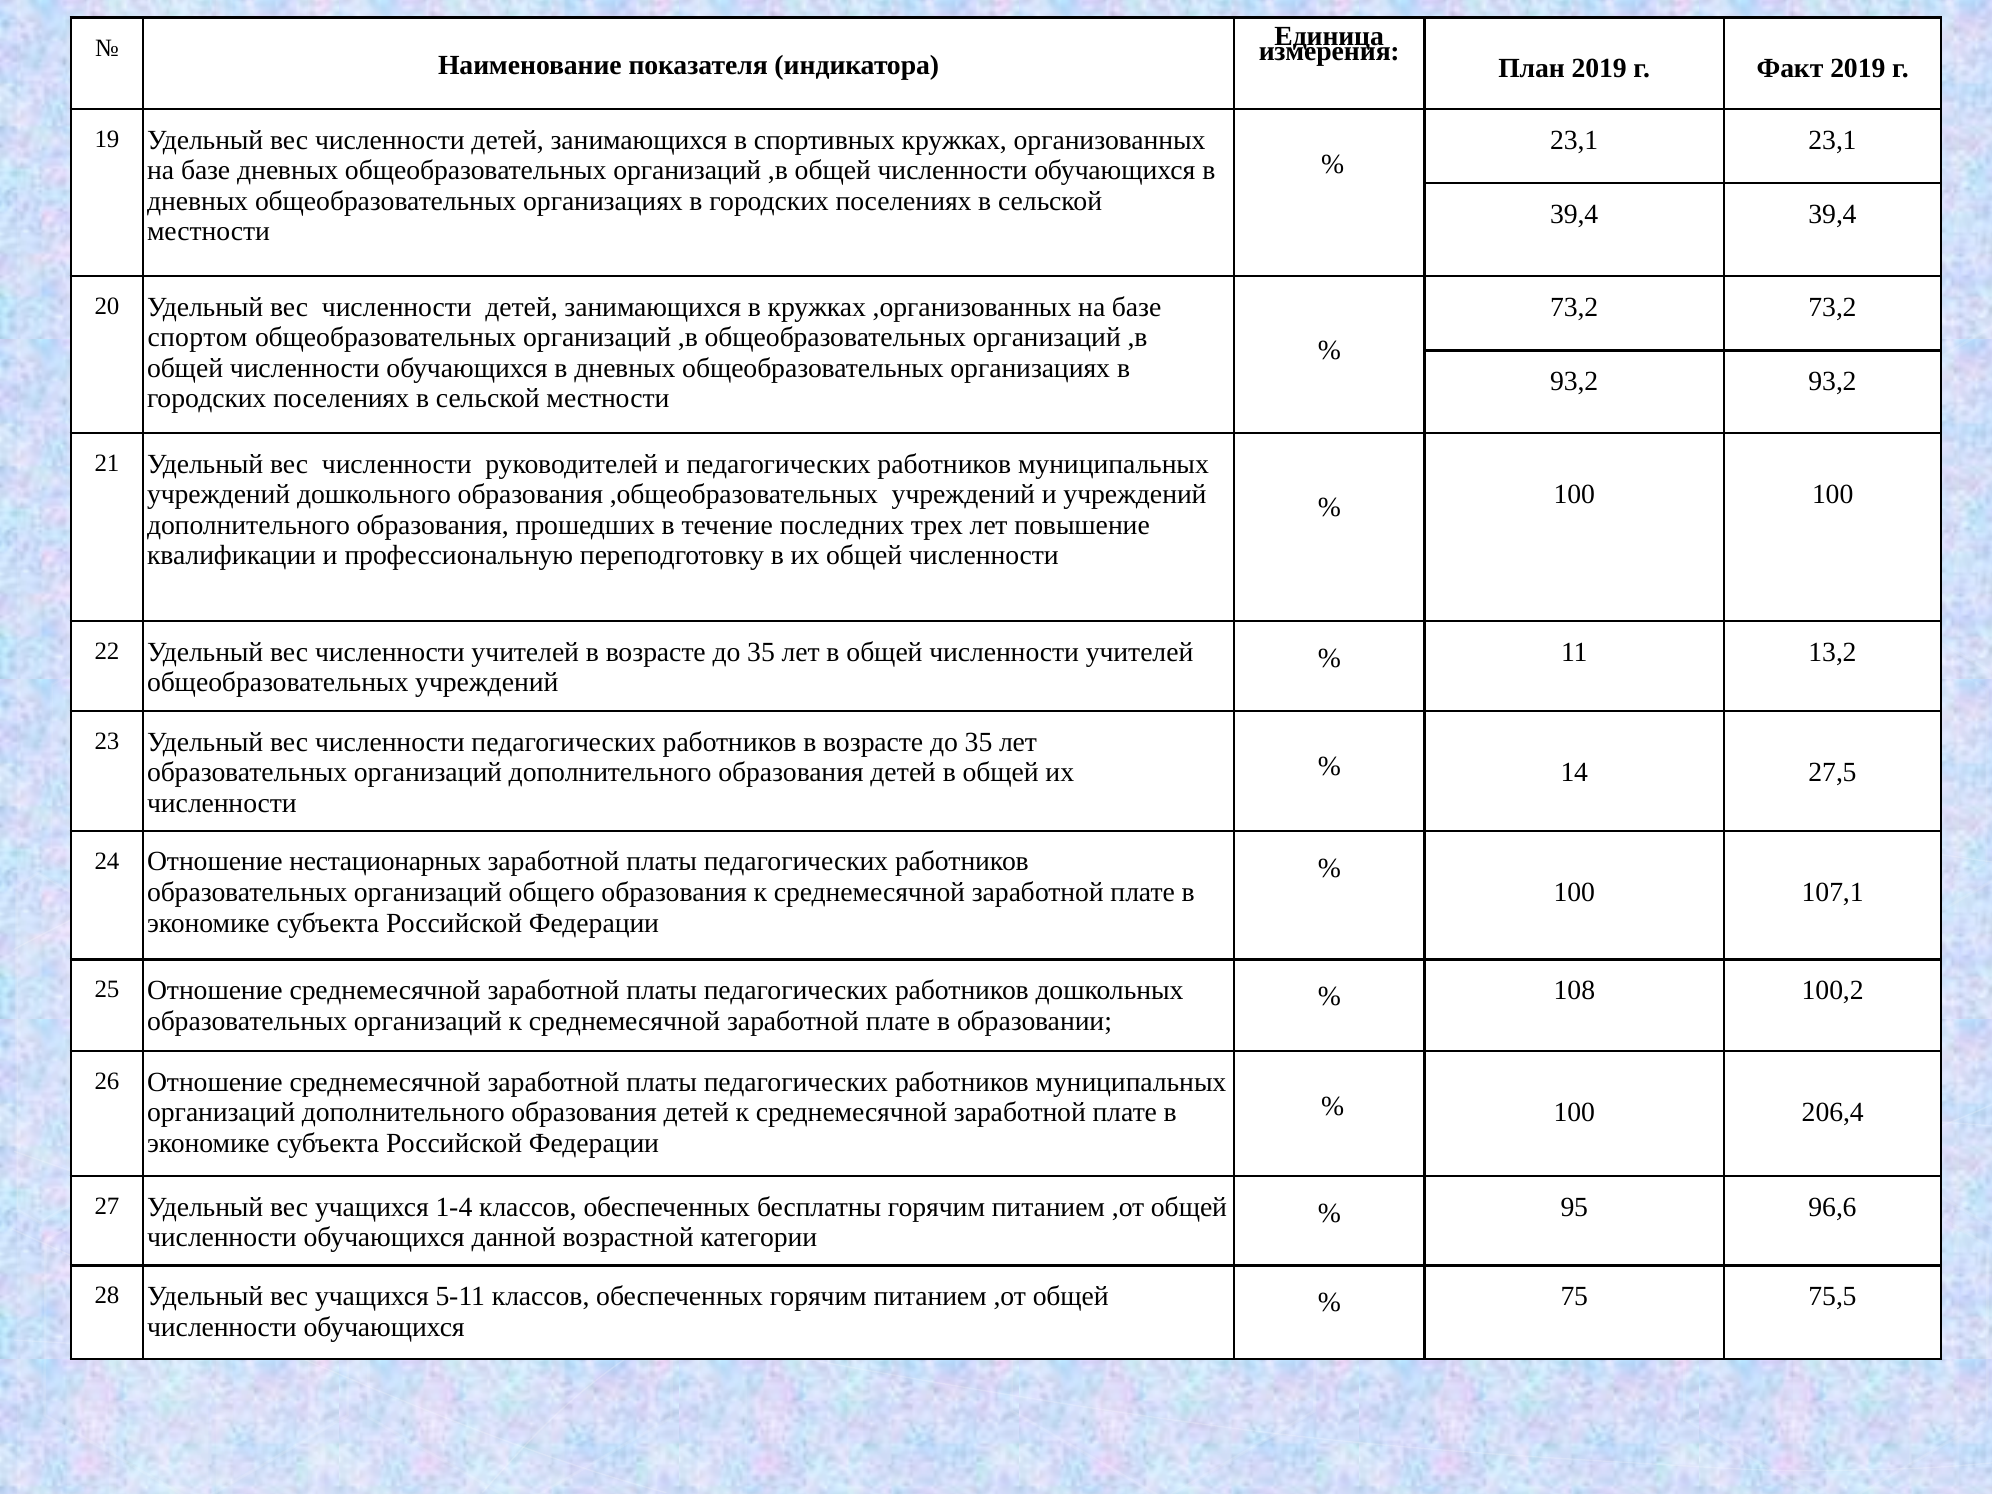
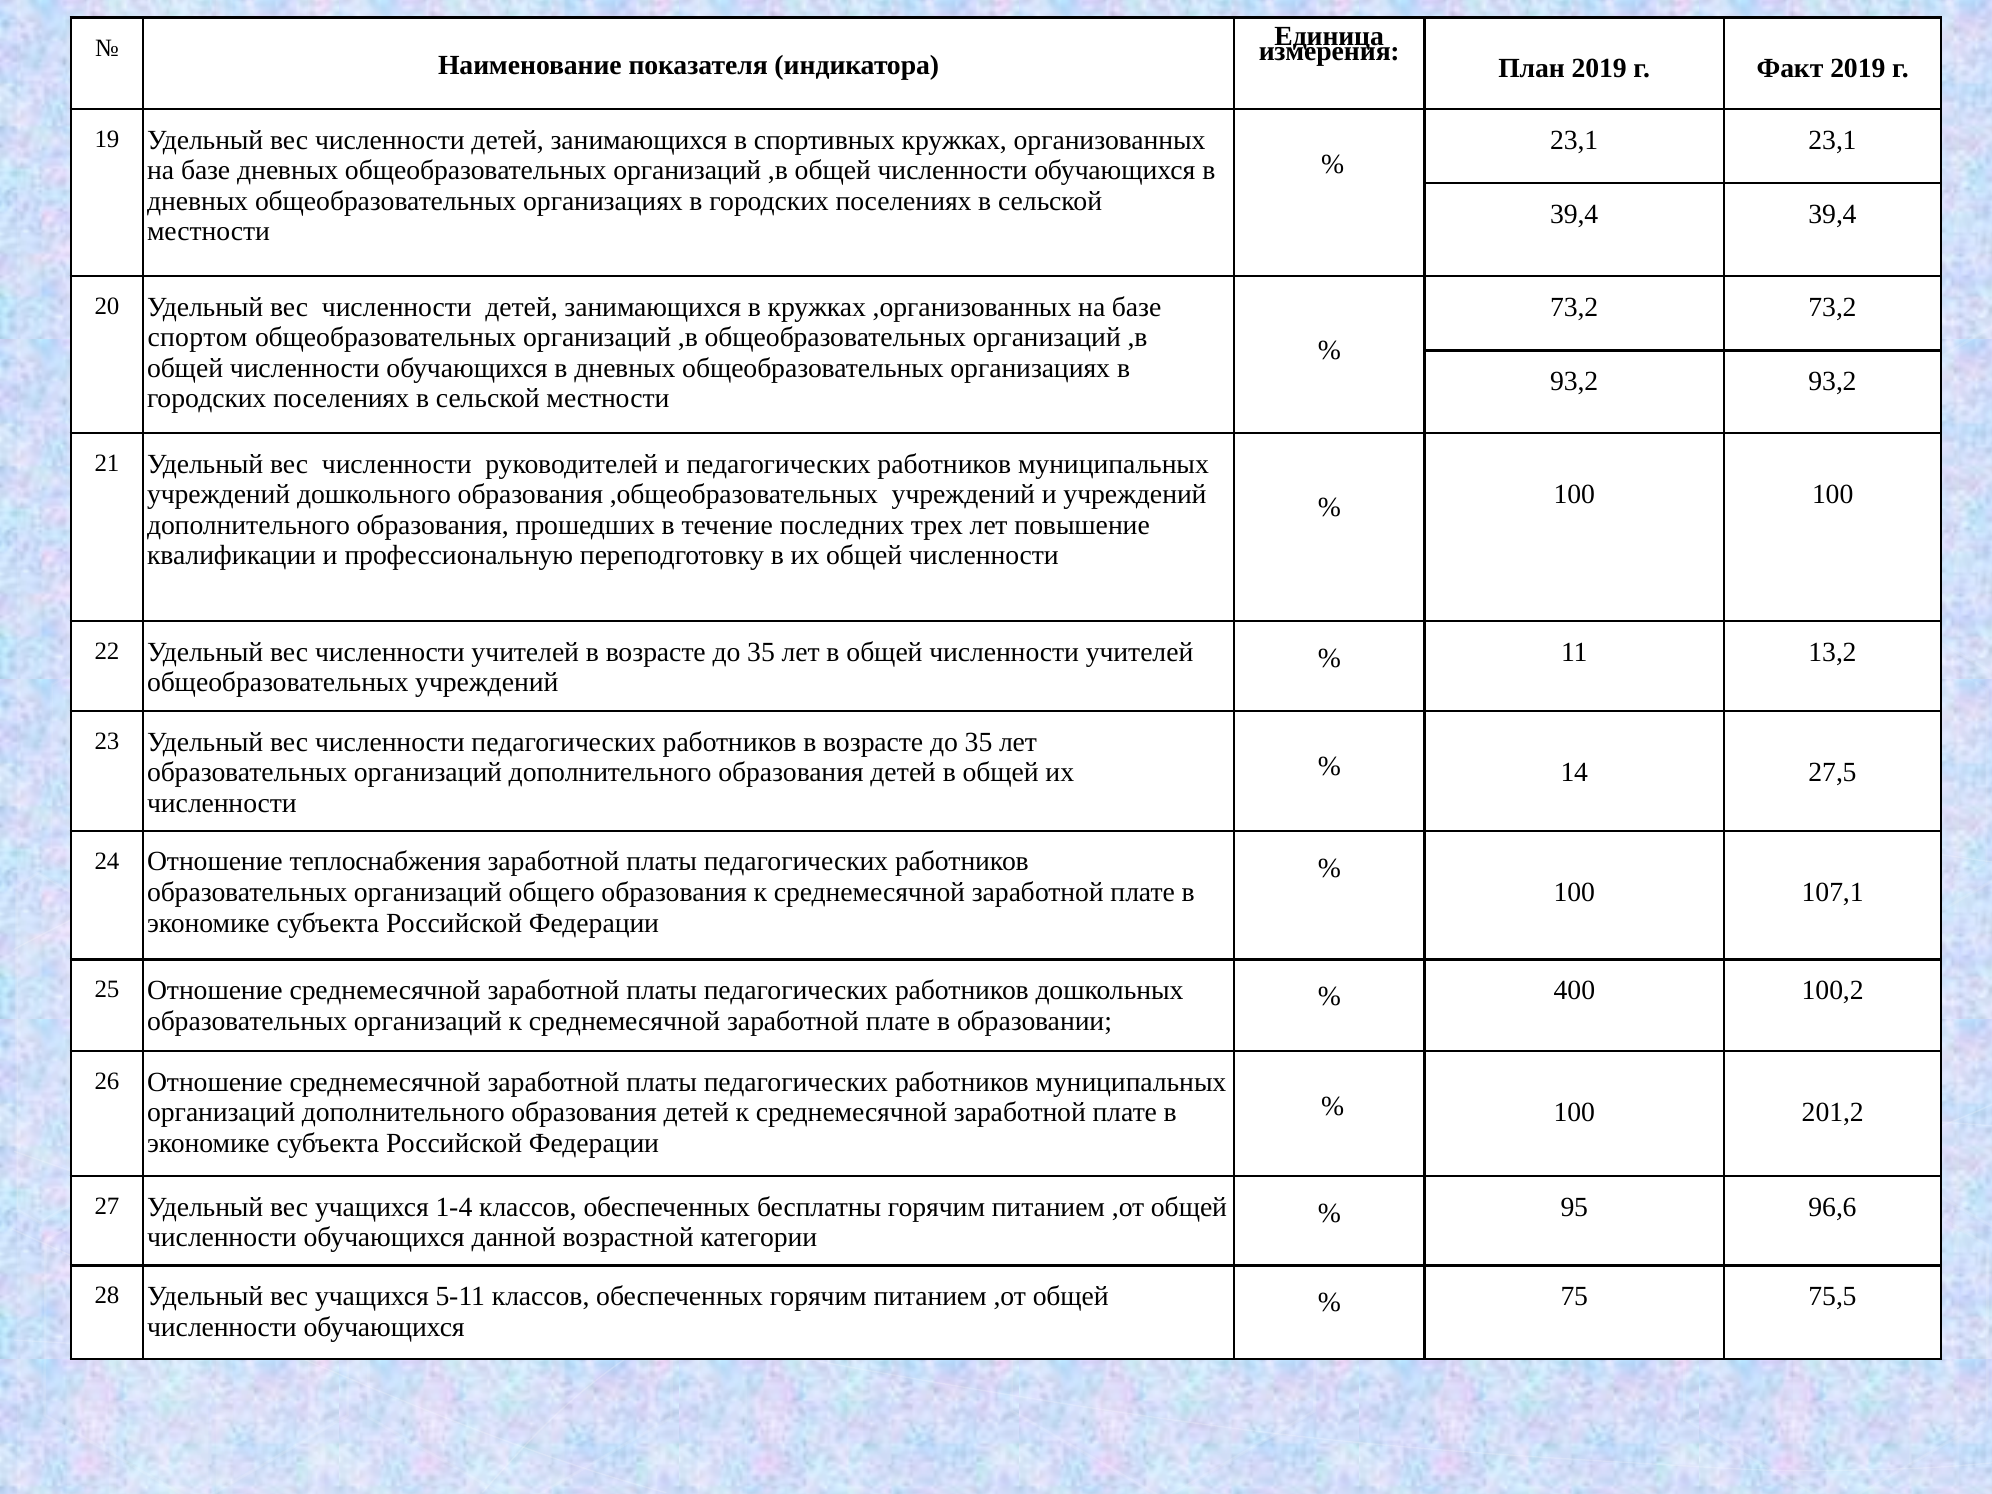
нестационарных: нестационарных -> теплоснабжения
108: 108 -> 400
206,4: 206,4 -> 201,2
